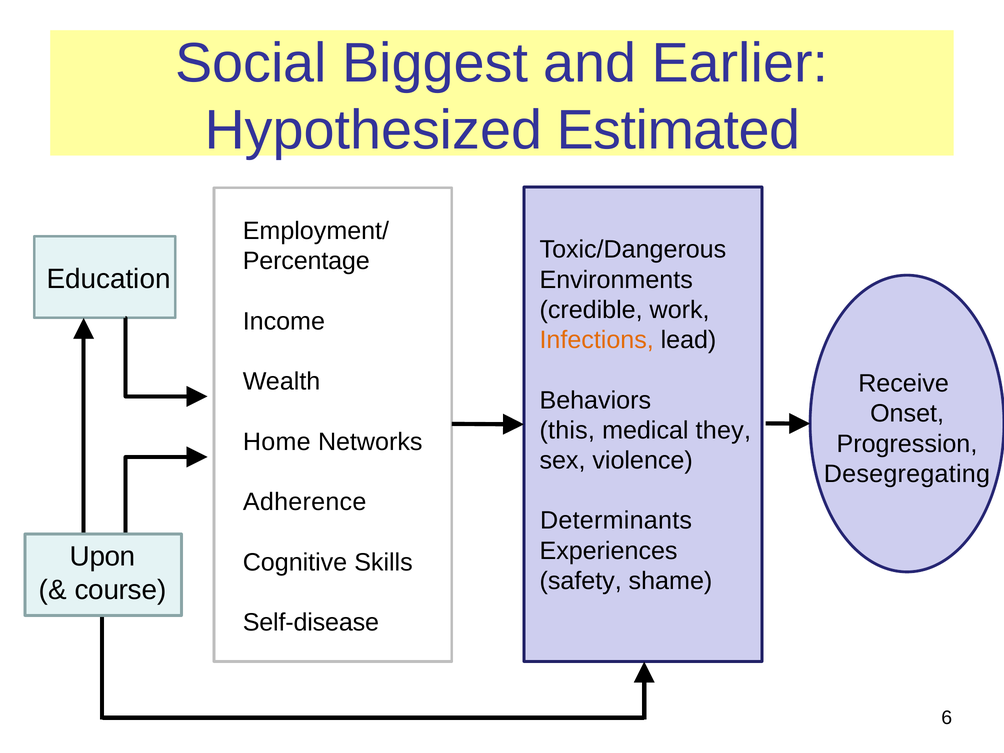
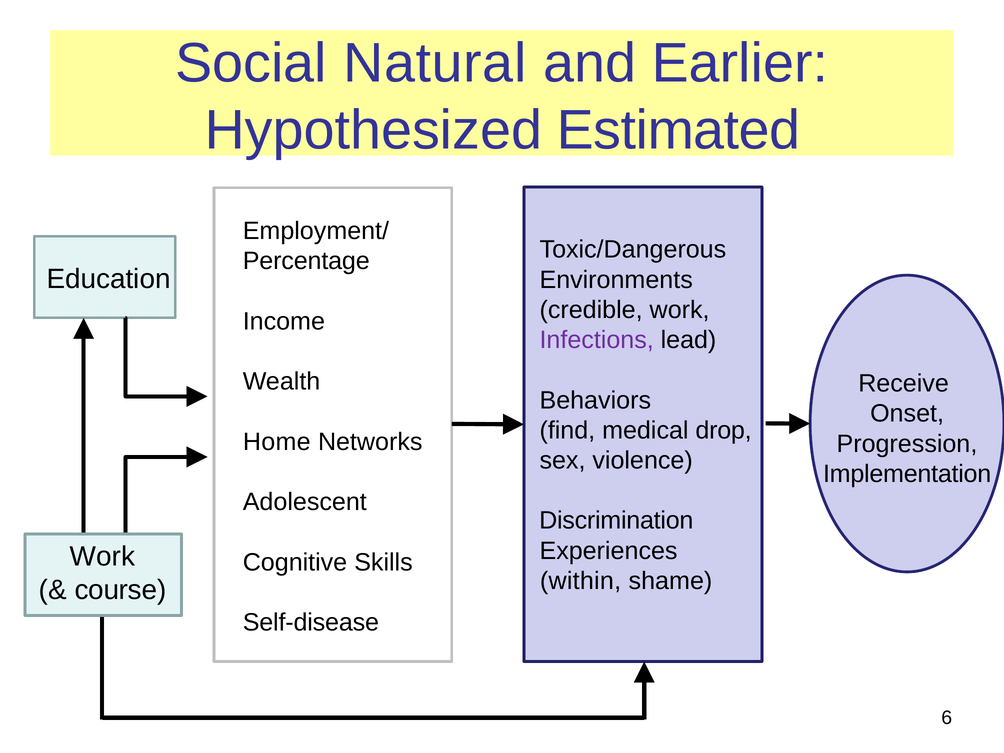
Biggest: Biggest -> Natural
Infections colour: orange -> purple
this: this -> find
they: they -> drop
Desegregating: Desegregating -> Implementation
Adherence: Adherence -> Adolescent
Determinants: Determinants -> Discrimination
Upon at (103, 557): Upon -> Work
safety: safety -> within
